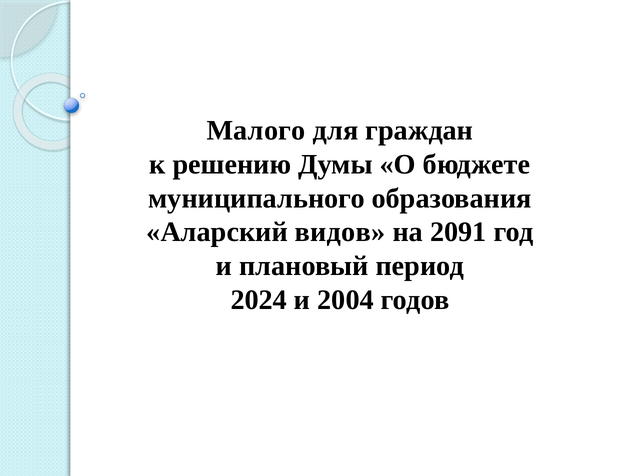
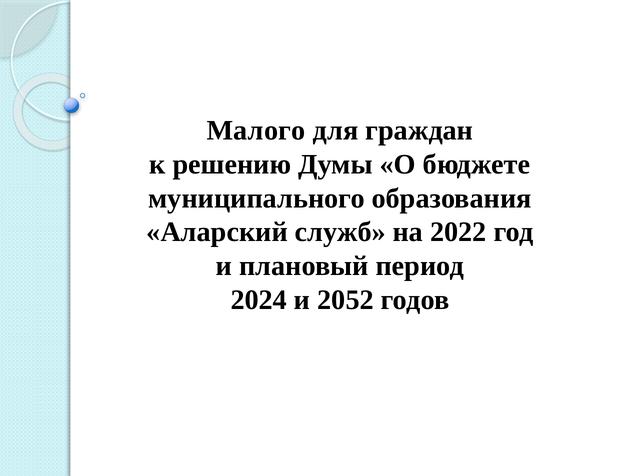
видов: видов -> служб
2091: 2091 -> 2022
2004: 2004 -> 2052
